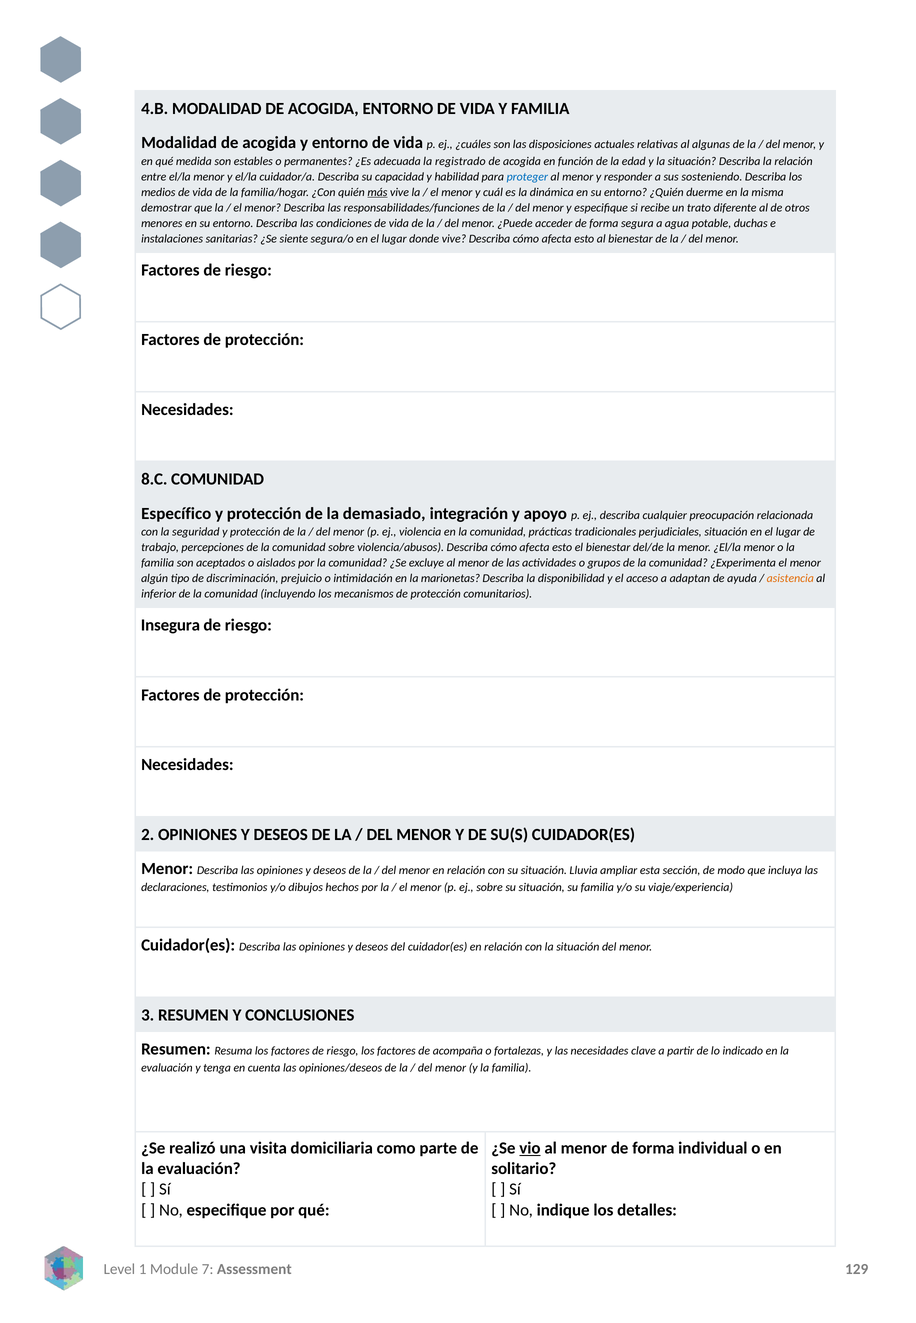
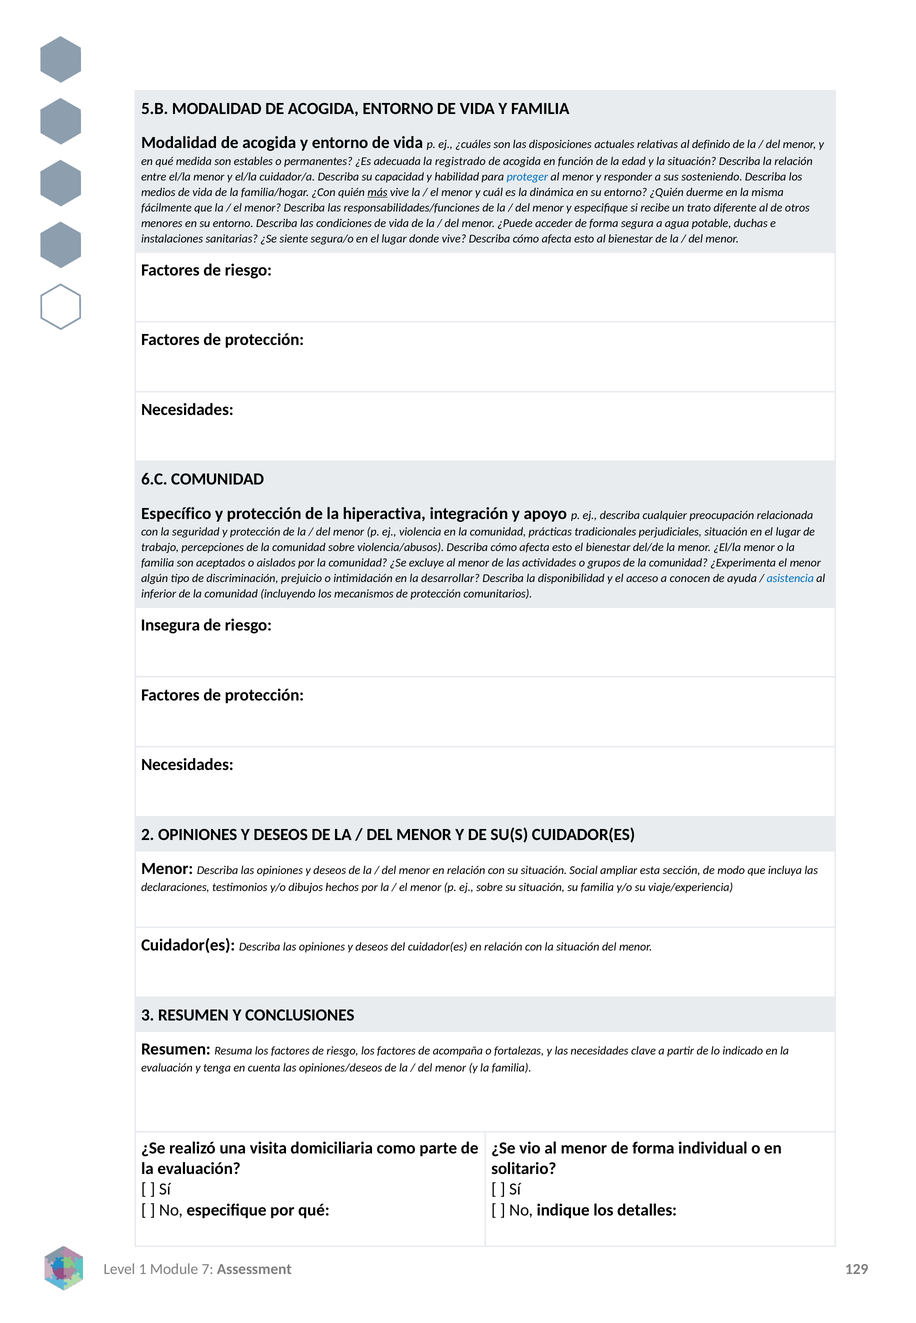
4.B: 4.B -> 5.B
algunas: algunas -> definido
demostrar: demostrar -> fácilmente
8.C: 8.C -> 6.C
demasiado: demasiado -> hiperactiva
marionetas: marionetas -> desarrollar
adaptan: adaptan -> conocen
asistencia colour: orange -> blue
Lluvia: Lluvia -> Social
vio underline: present -> none
